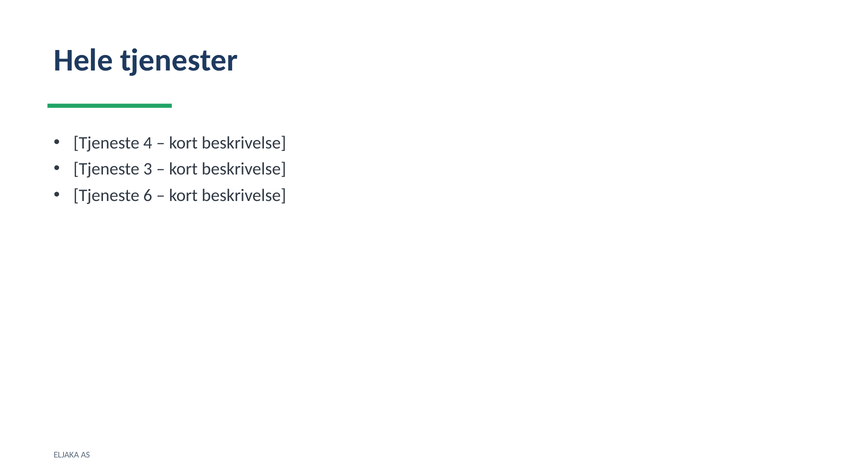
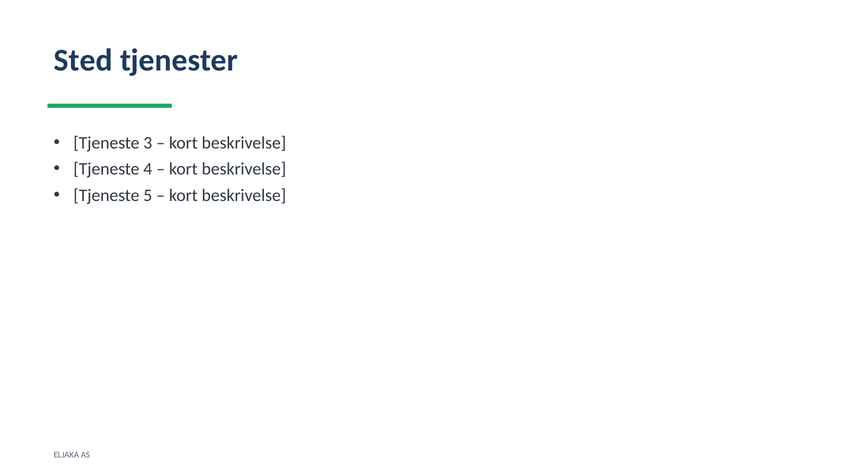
Hele: Hele -> Sted
4: 4 -> 3
3: 3 -> 4
6: 6 -> 5
